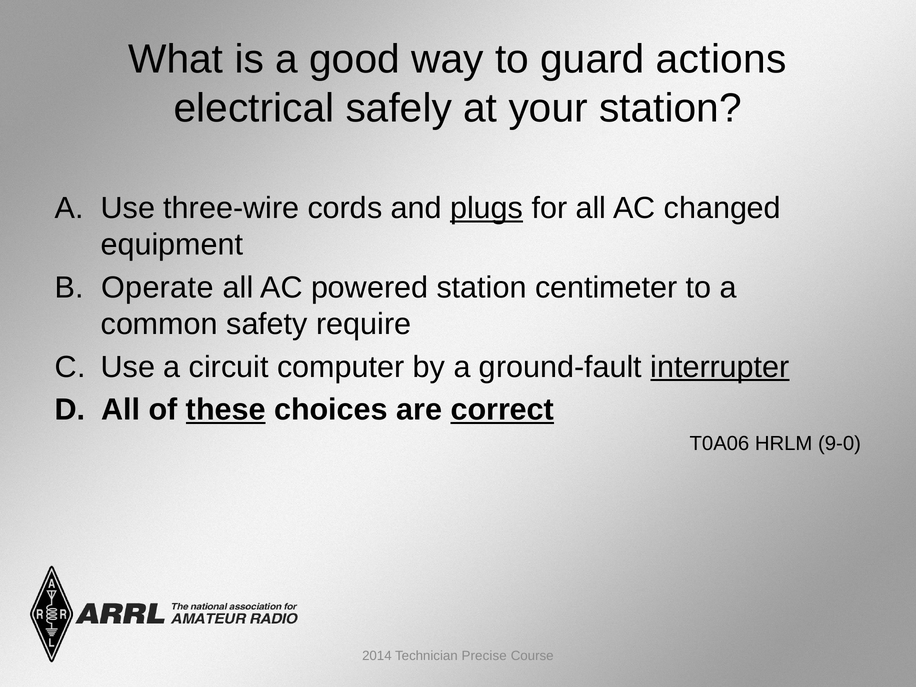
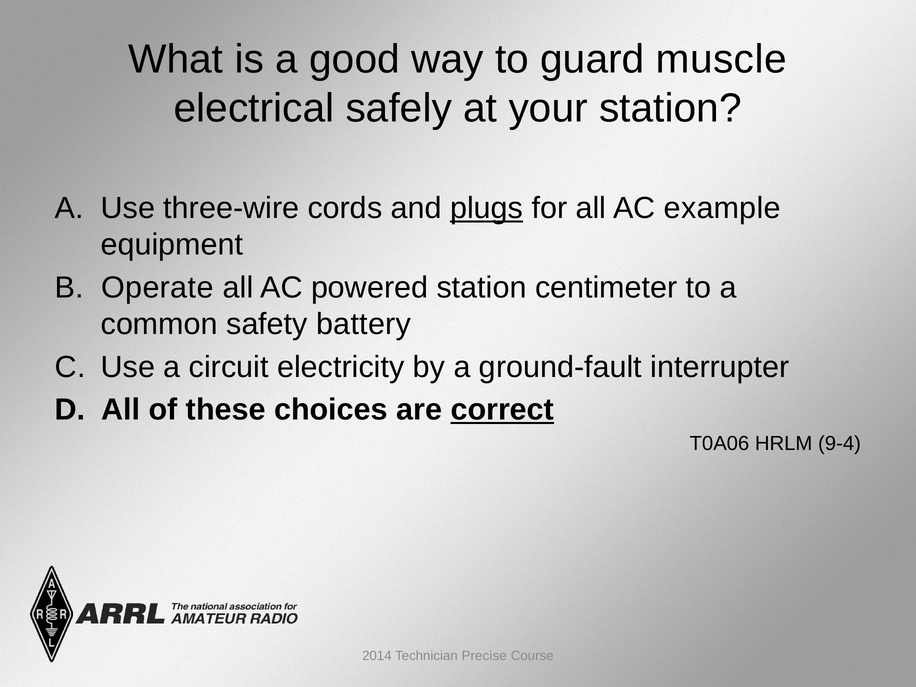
actions: actions -> muscle
changed: changed -> example
require: require -> battery
computer: computer -> electricity
interrupter underline: present -> none
these underline: present -> none
9-0: 9-0 -> 9-4
